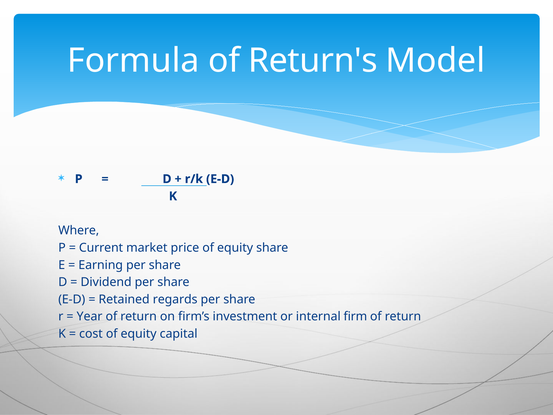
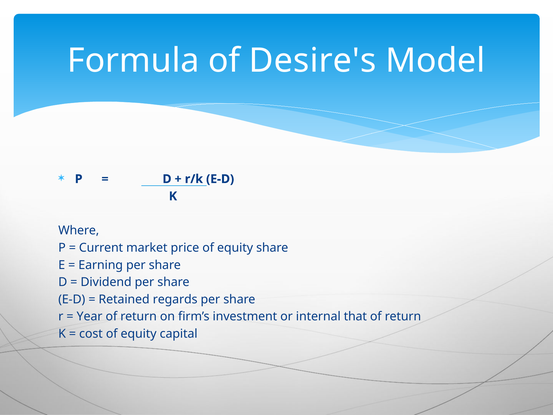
Return's: Return's -> Desire's
firm: firm -> that
